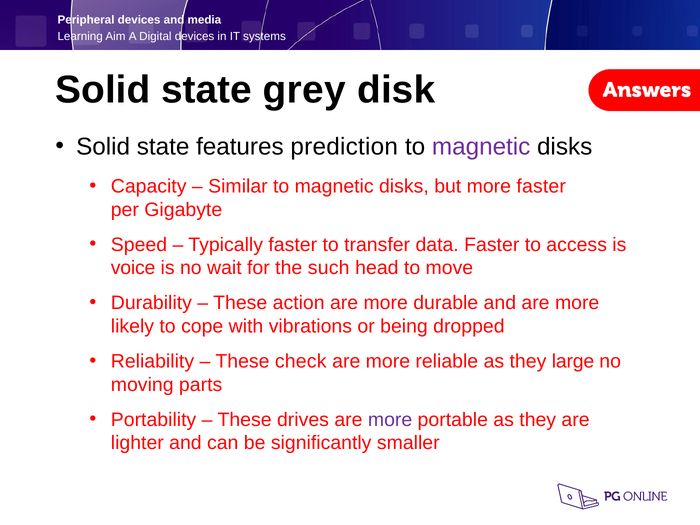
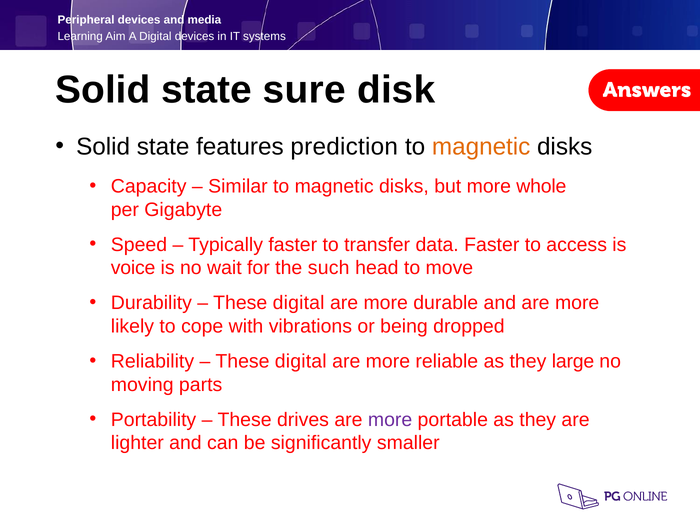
grey: grey -> sure
magnetic at (481, 147) colour: purple -> orange
more faster: faster -> whole
action at (299, 303): action -> digital
check at (301, 361): check -> digital
